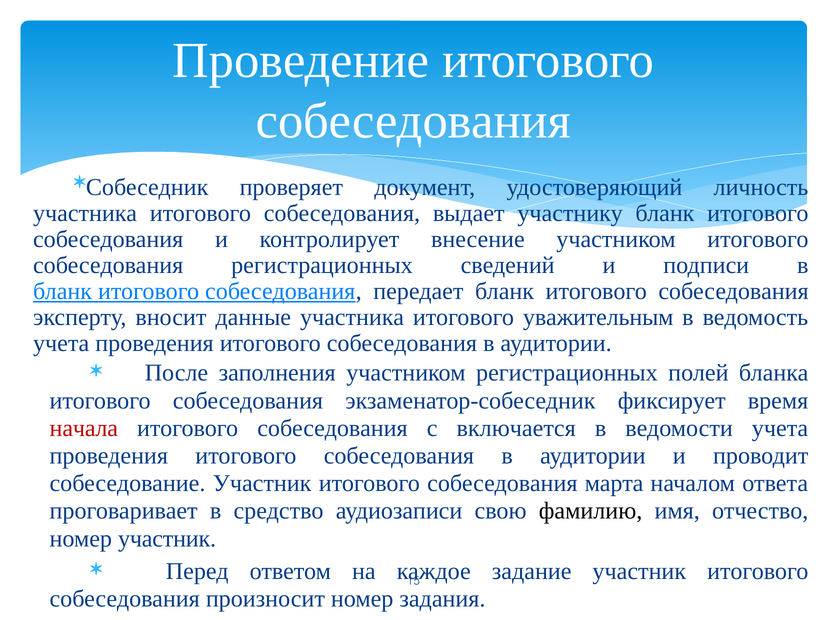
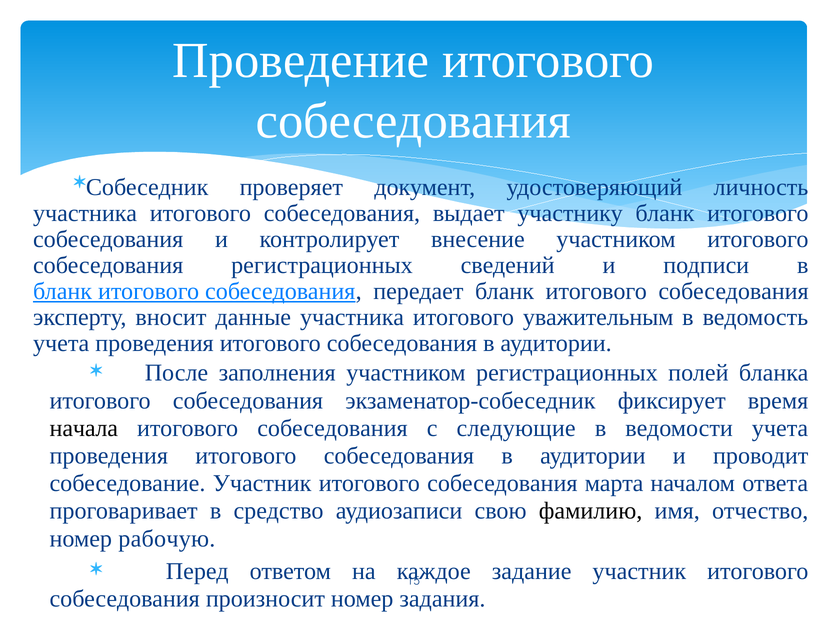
начала colour: red -> black
включается: включается -> следующие
номер участник: участник -> рабочую
